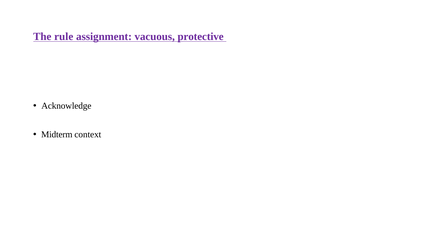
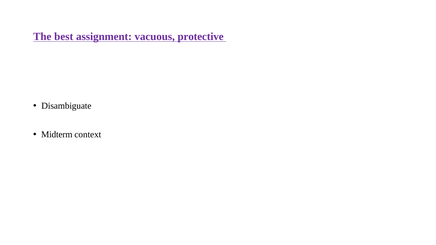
rule: rule -> best
Acknowledge: Acknowledge -> Disambiguate
